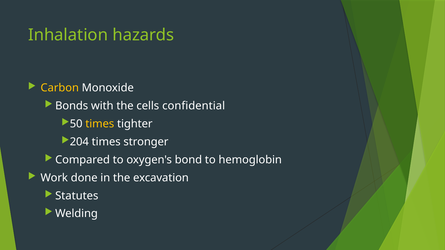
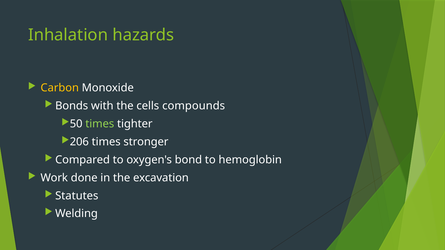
confidential: confidential -> compounds
times at (100, 124) colour: yellow -> light green
204: 204 -> 206
